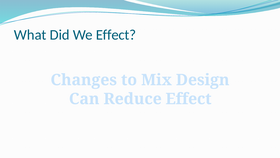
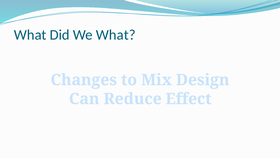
We Effect: Effect -> What
